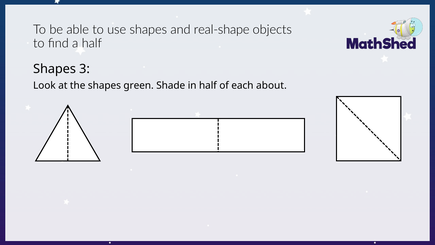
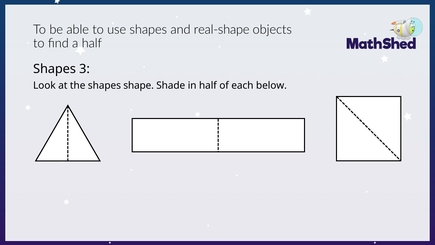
green: green -> shape
about: about -> below
